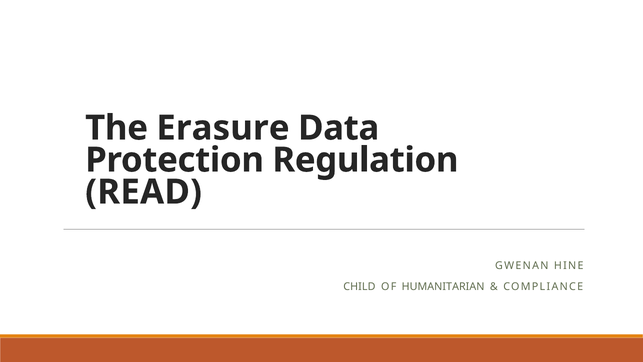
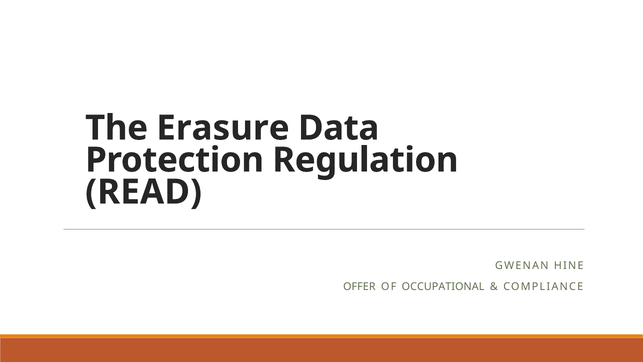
CHILD: CHILD -> OFFER
HUMANITARIAN: HUMANITARIAN -> OCCUPATIONAL
